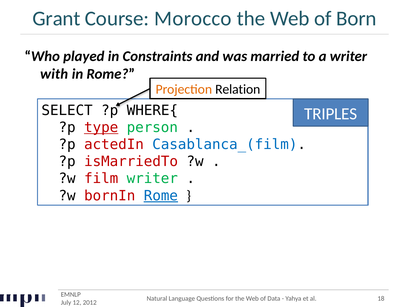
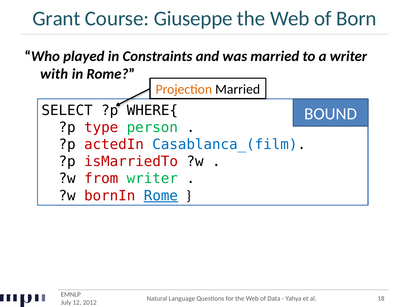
Morocco: Morocco -> Giuseppe
Projection Relation: Relation -> Married
TRIPLES: TRIPLES -> BOUND
type underline: present -> none
film: film -> from
